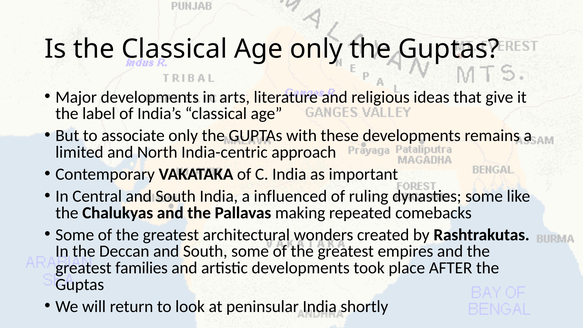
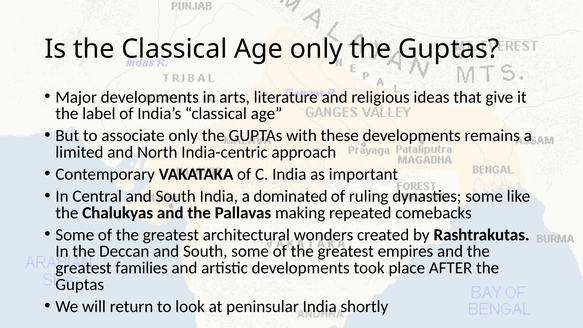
influenced: influenced -> dominated
